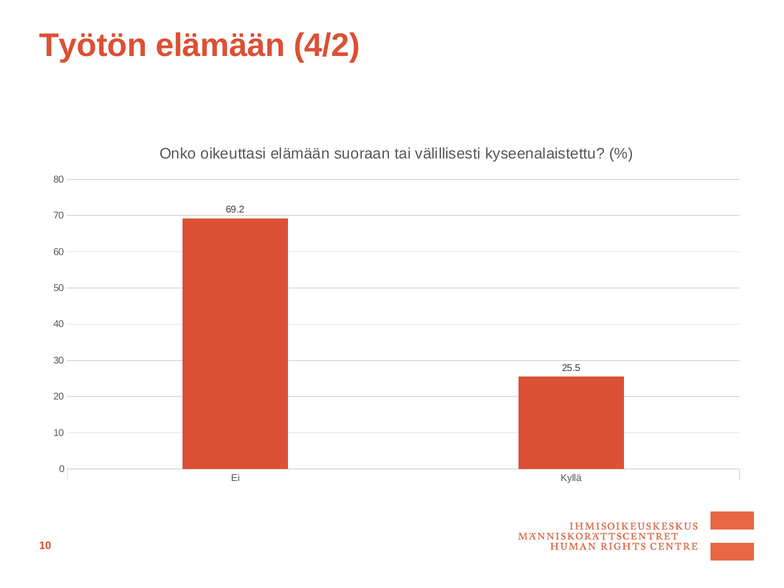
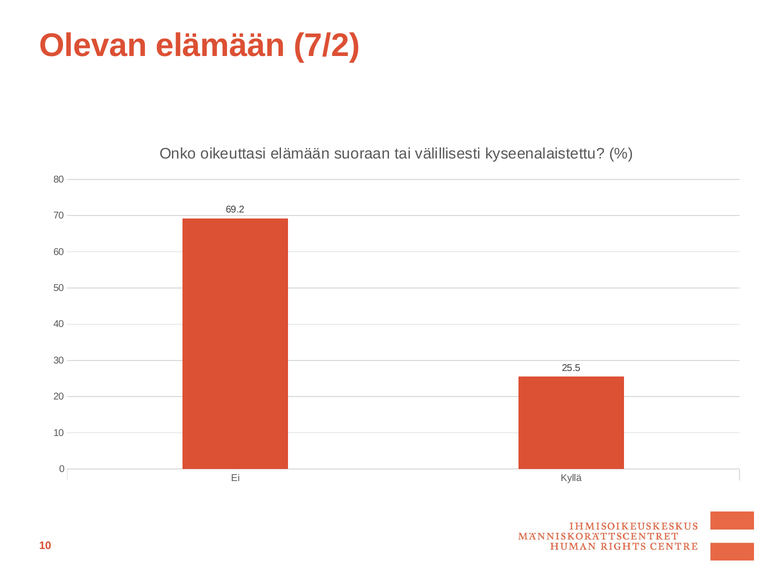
Työtön: Työtön -> Olevan
4/2: 4/2 -> 7/2
